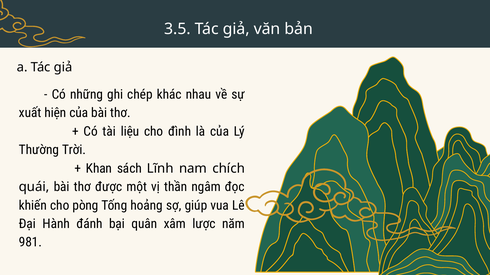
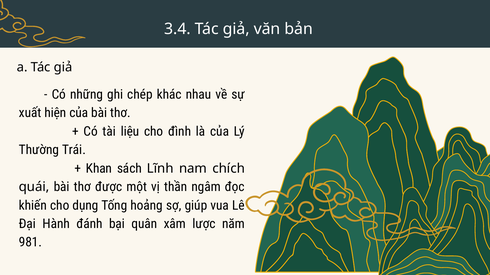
3.5: 3.5 -> 3.4
Trời: Trời -> Trái
pòng: pòng -> dụng
